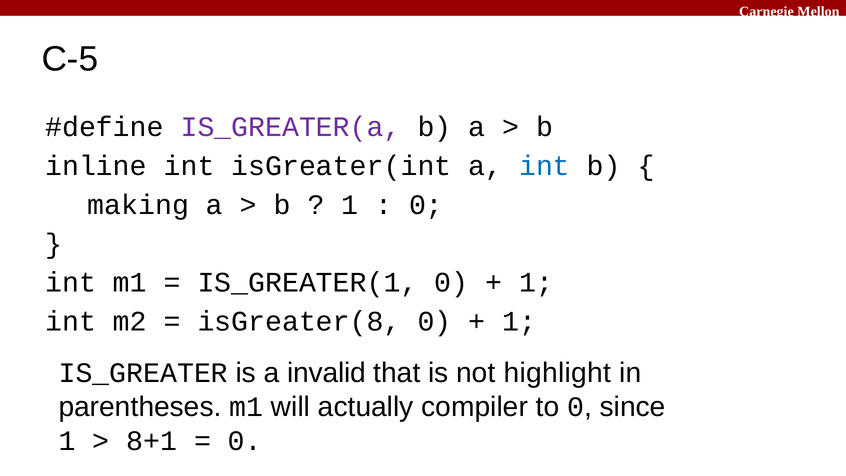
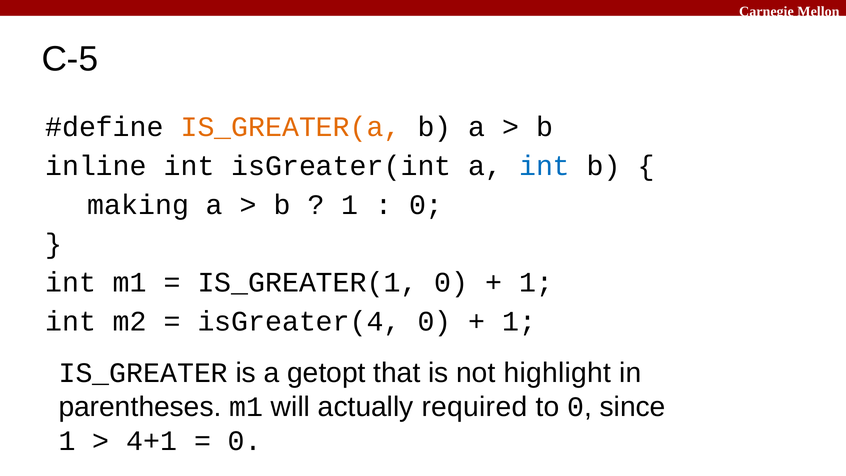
IS_GREATER(a colour: purple -> orange
isGreater(8: isGreater(8 -> isGreater(4
invalid: invalid -> getopt
compiler: compiler -> required
8+1: 8+1 -> 4+1
